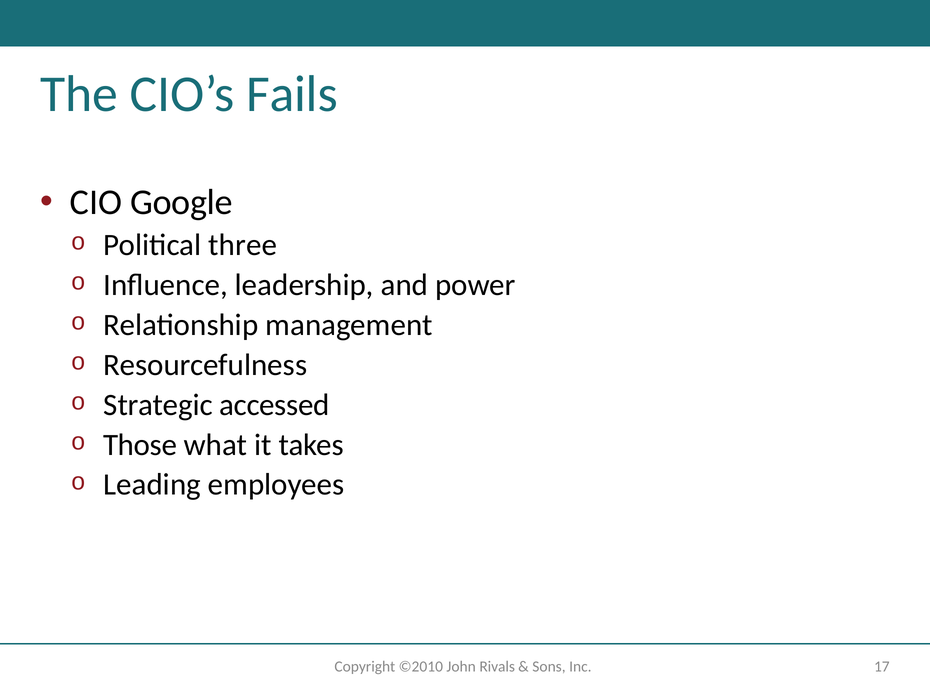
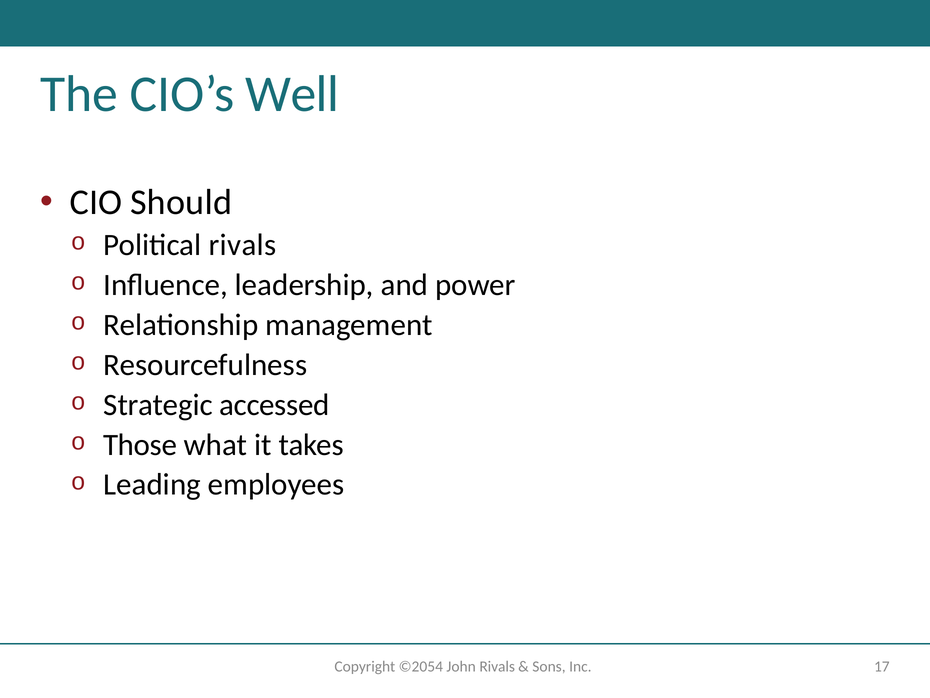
Fails: Fails -> Well
Google: Google -> Should
Political three: three -> rivals
©2010: ©2010 -> ©2054
